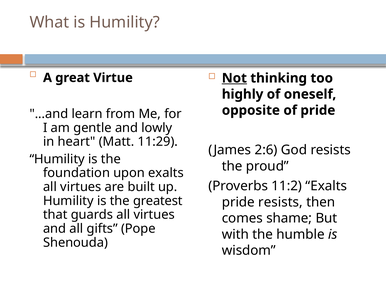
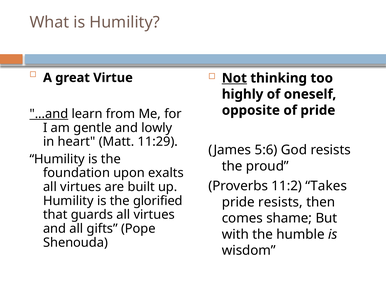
...and underline: none -> present
2:6: 2:6 -> 5:6
11:2 Exalts: Exalts -> Takes
greatest: greatest -> glorified
